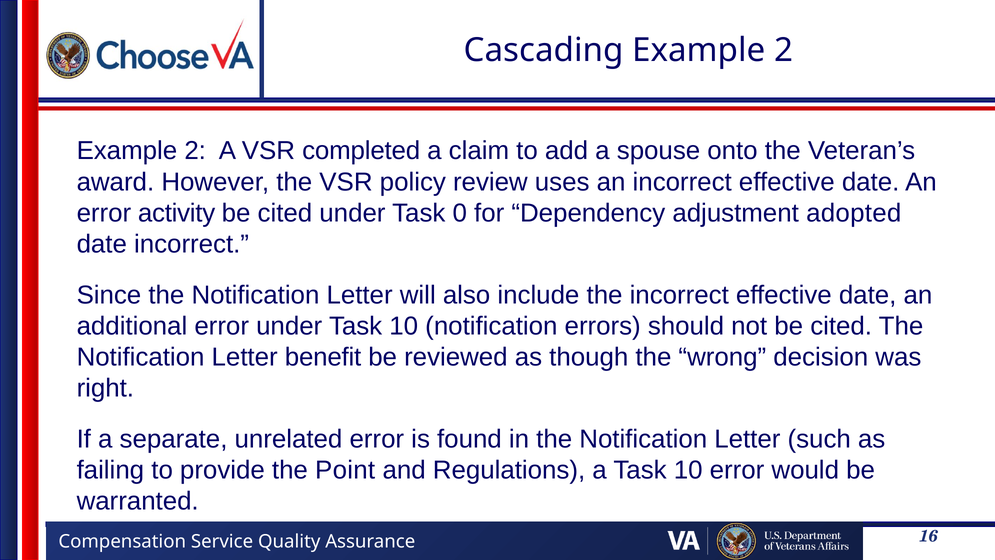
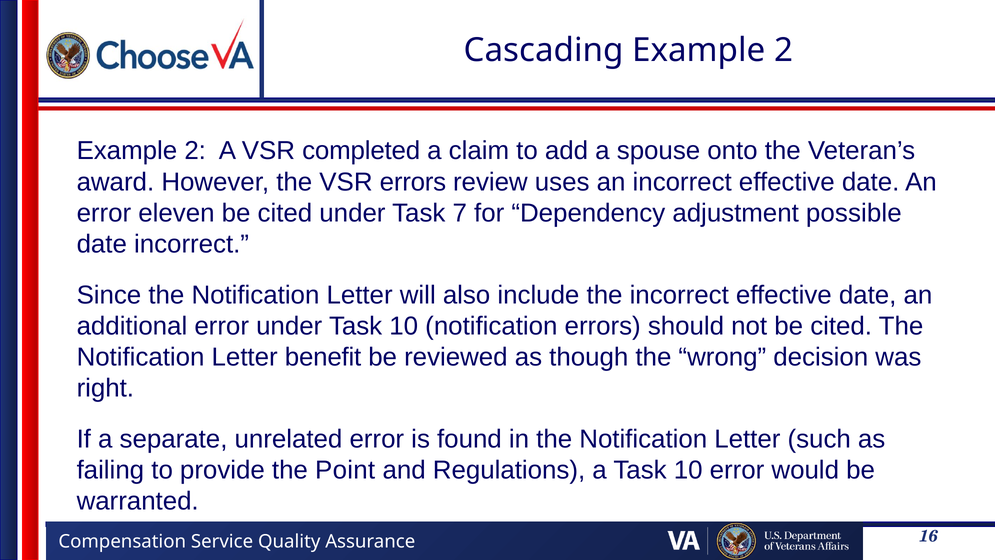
VSR policy: policy -> errors
activity: activity -> eleven
0: 0 -> 7
adopted: adopted -> possible
